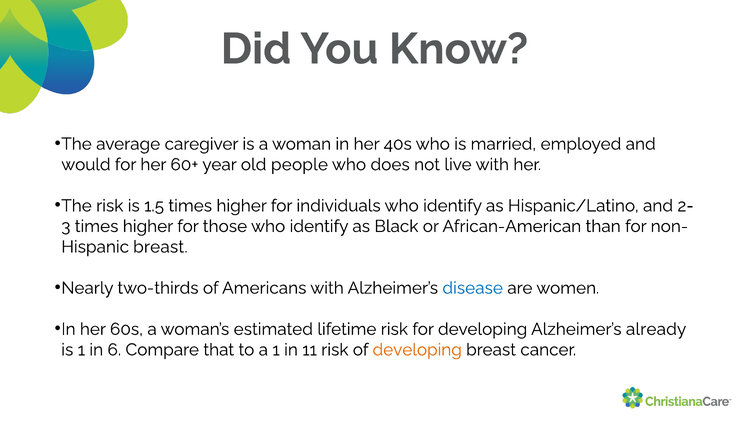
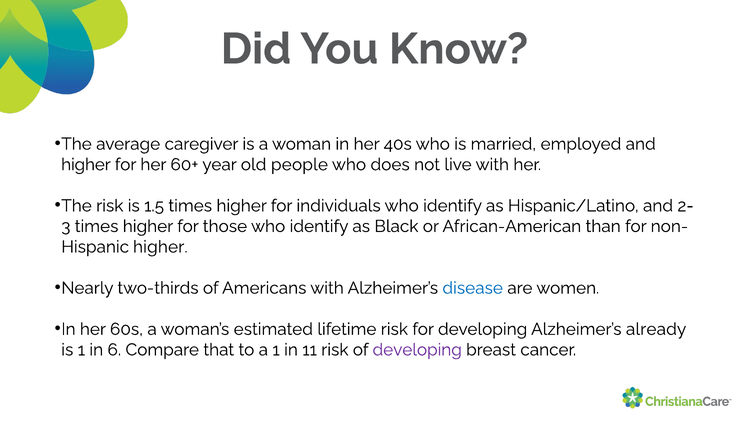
would at (86, 165): would -> higher
breast at (160, 247): breast -> higher
developing at (417, 350) colour: orange -> purple
